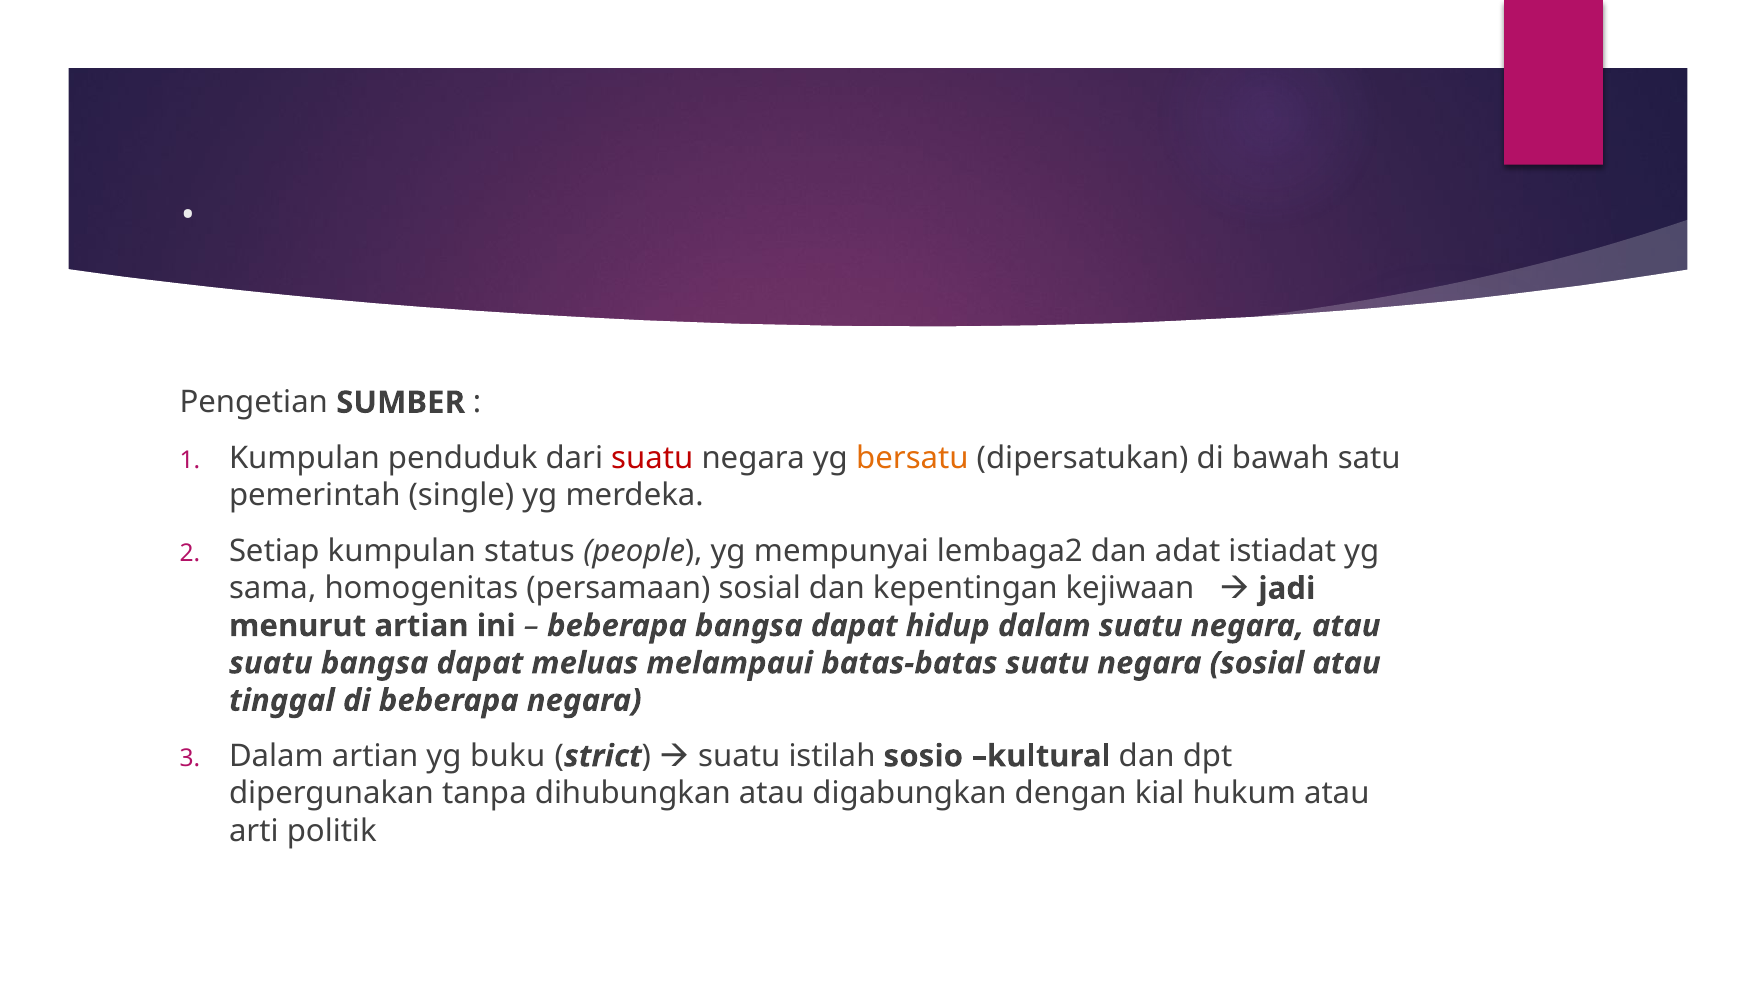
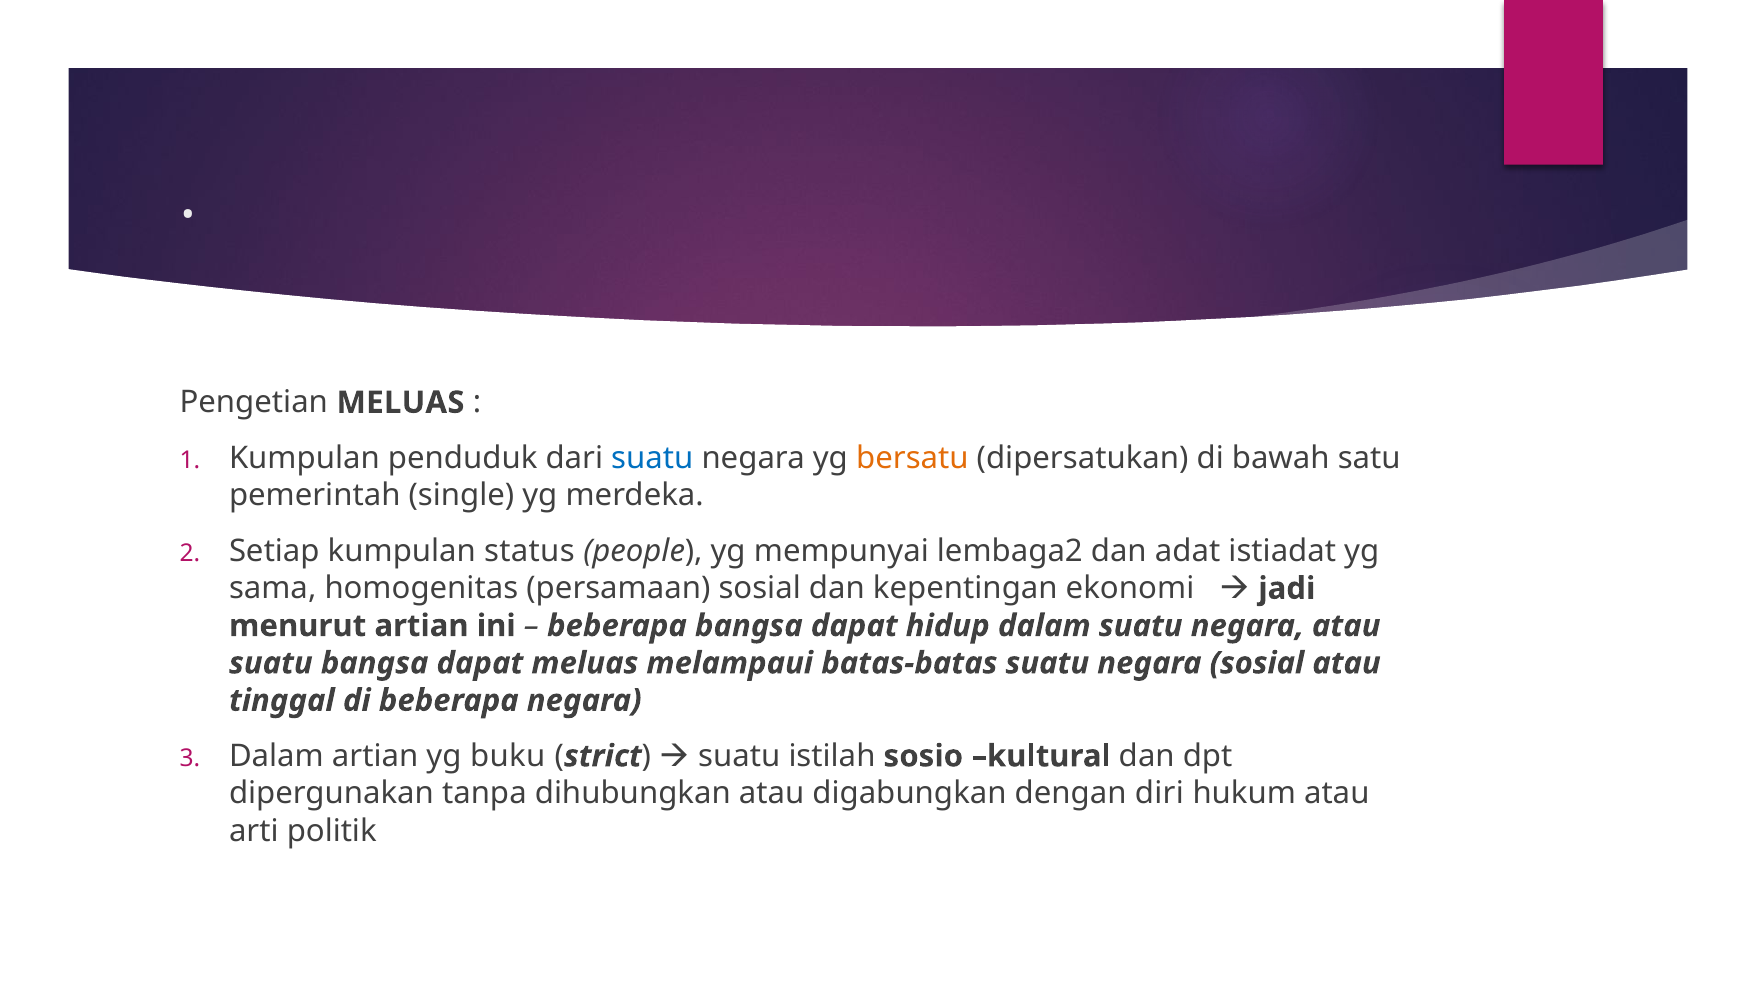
Pengetian SUMBER: SUMBER -> MELUAS
suatu at (652, 458) colour: red -> blue
kejiwaan: kejiwaan -> ekonomi
kial: kial -> diri
